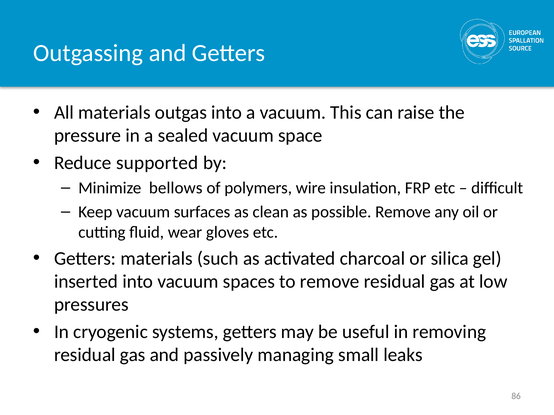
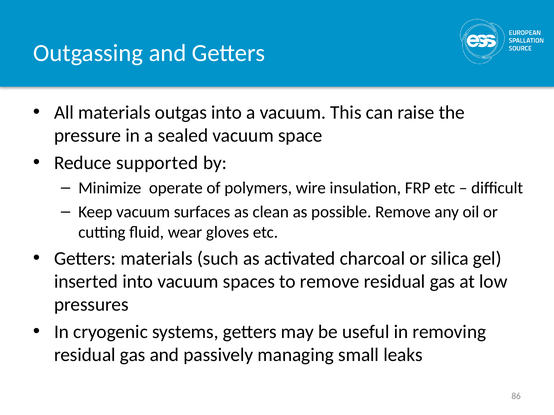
bellows: bellows -> operate
